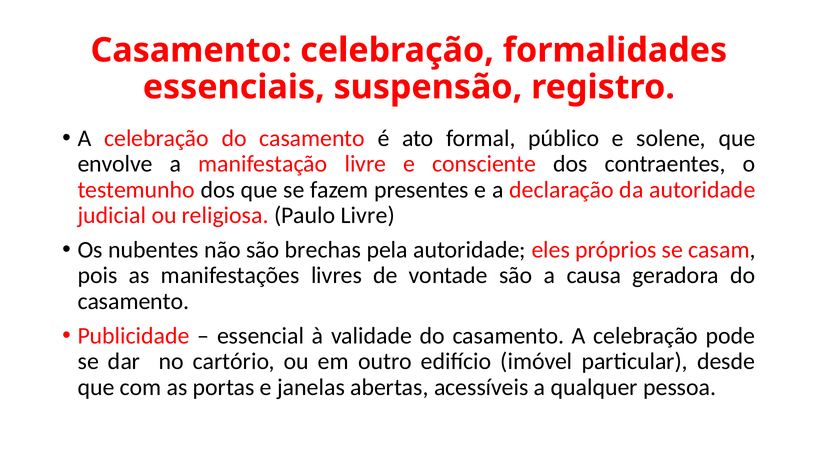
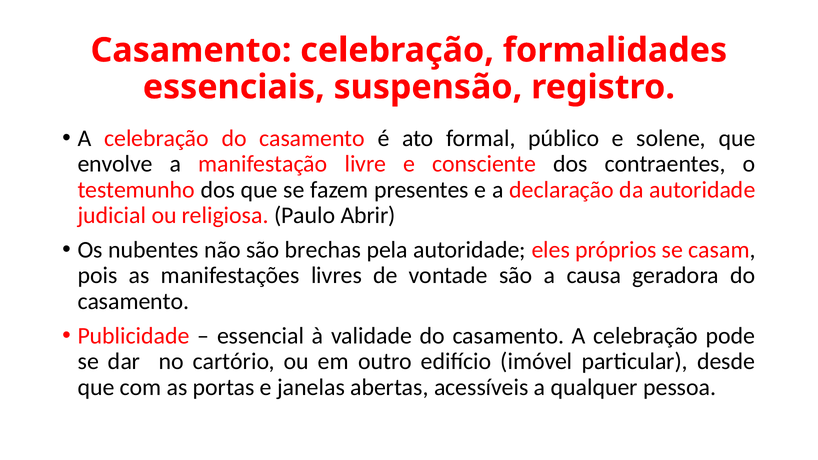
Paulo Livre: Livre -> Abrir
